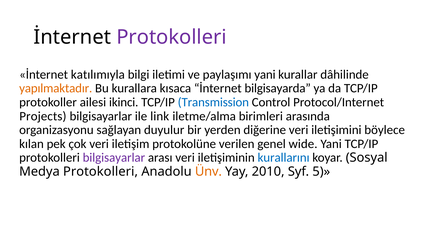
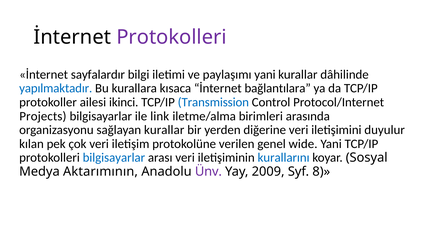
katılımıyla: katılımıyla -> sayfalardır
yapılmaktadır colour: orange -> blue
bilgisayarda: bilgisayarda -> bağlantılara
sağlayan duyulur: duyulur -> kurallar
böylece: böylece -> duyulur
bilgisayarlar at (114, 158) colour: purple -> blue
Medya Protokolleri: Protokolleri -> Aktarımının
Ünv colour: orange -> purple
2010: 2010 -> 2009
5: 5 -> 8
